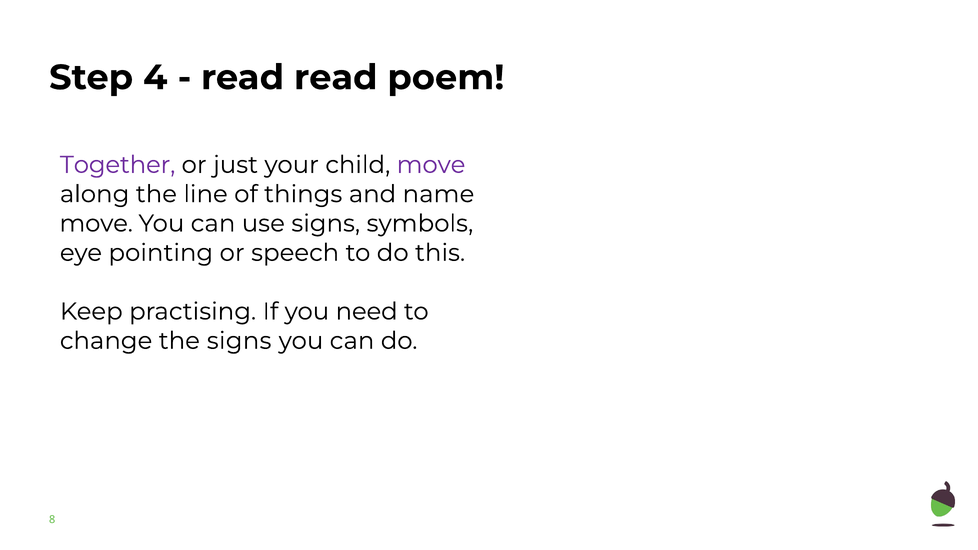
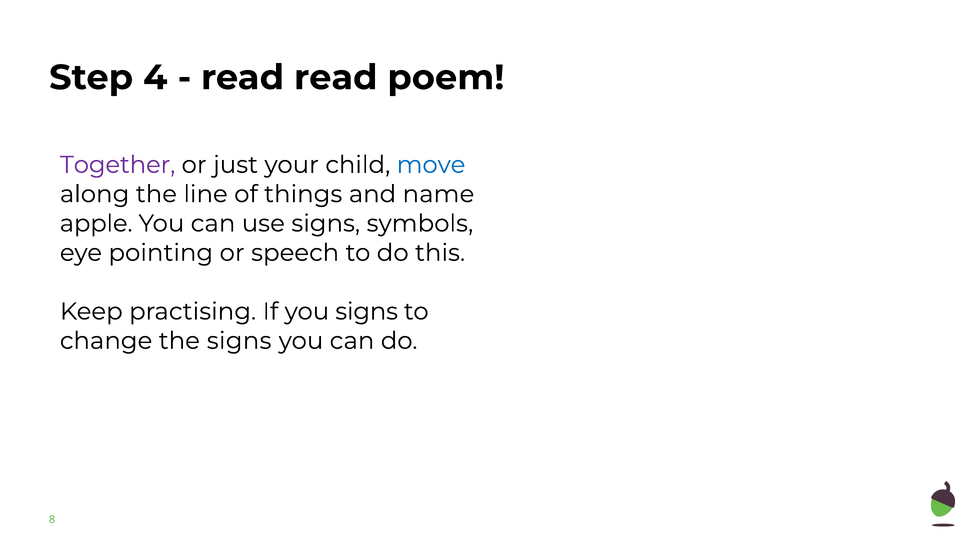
move at (431, 165) colour: purple -> blue
move at (96, 224): move -> apple
you need: need -> signs
